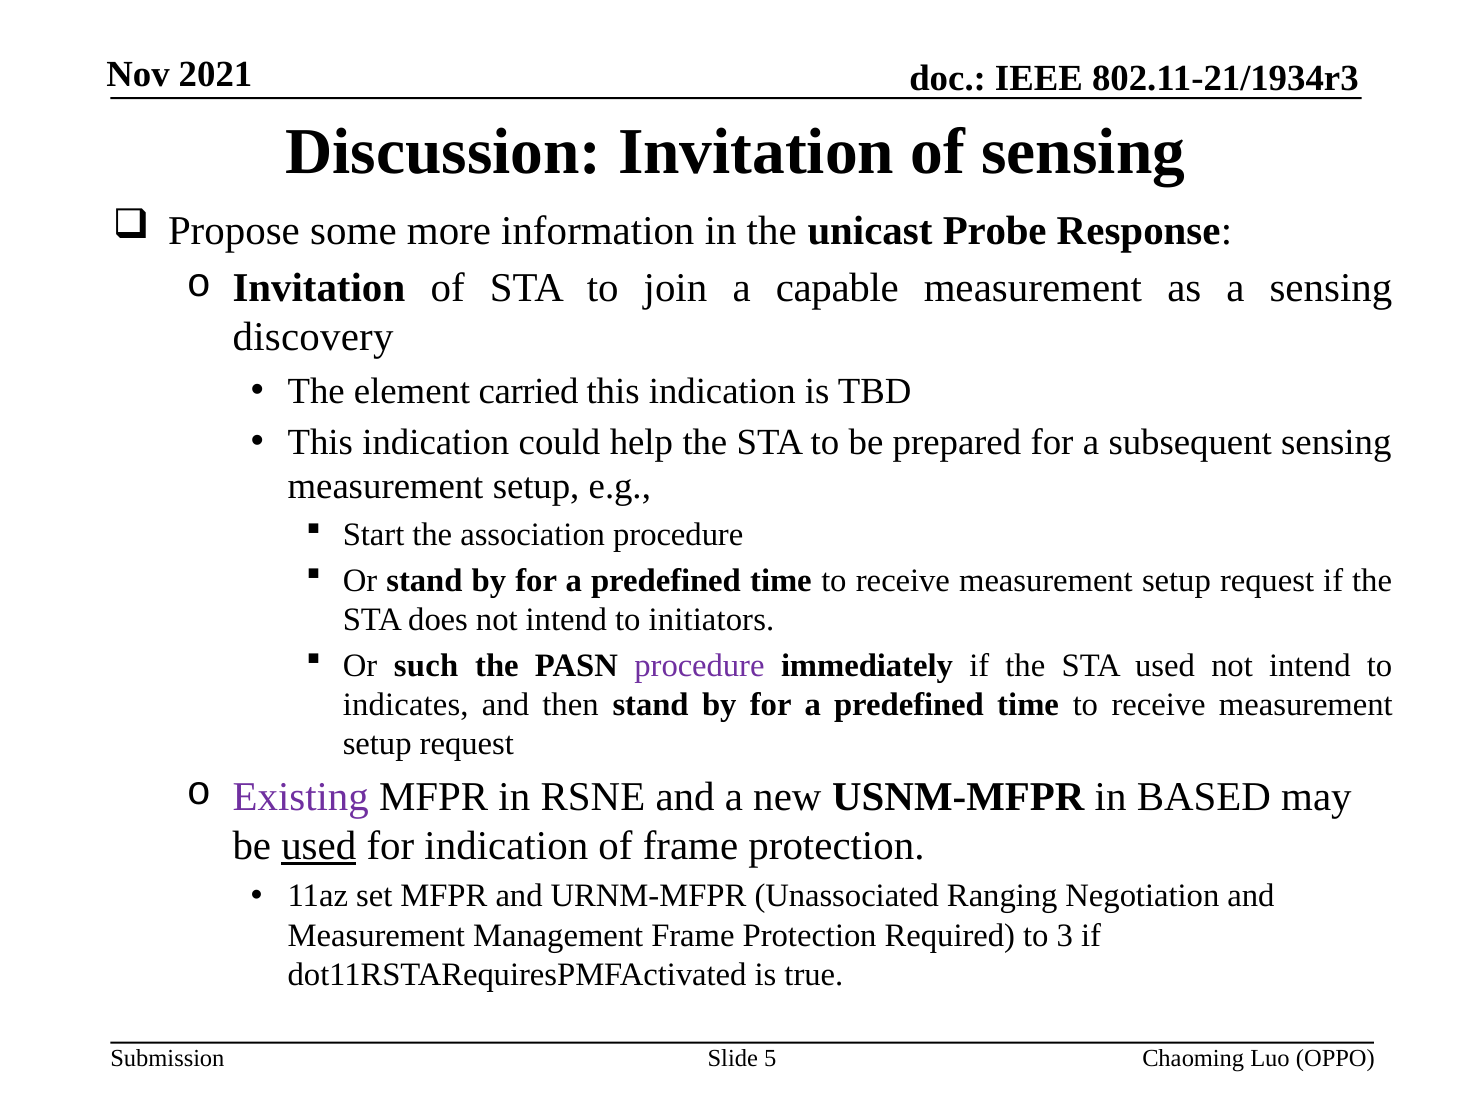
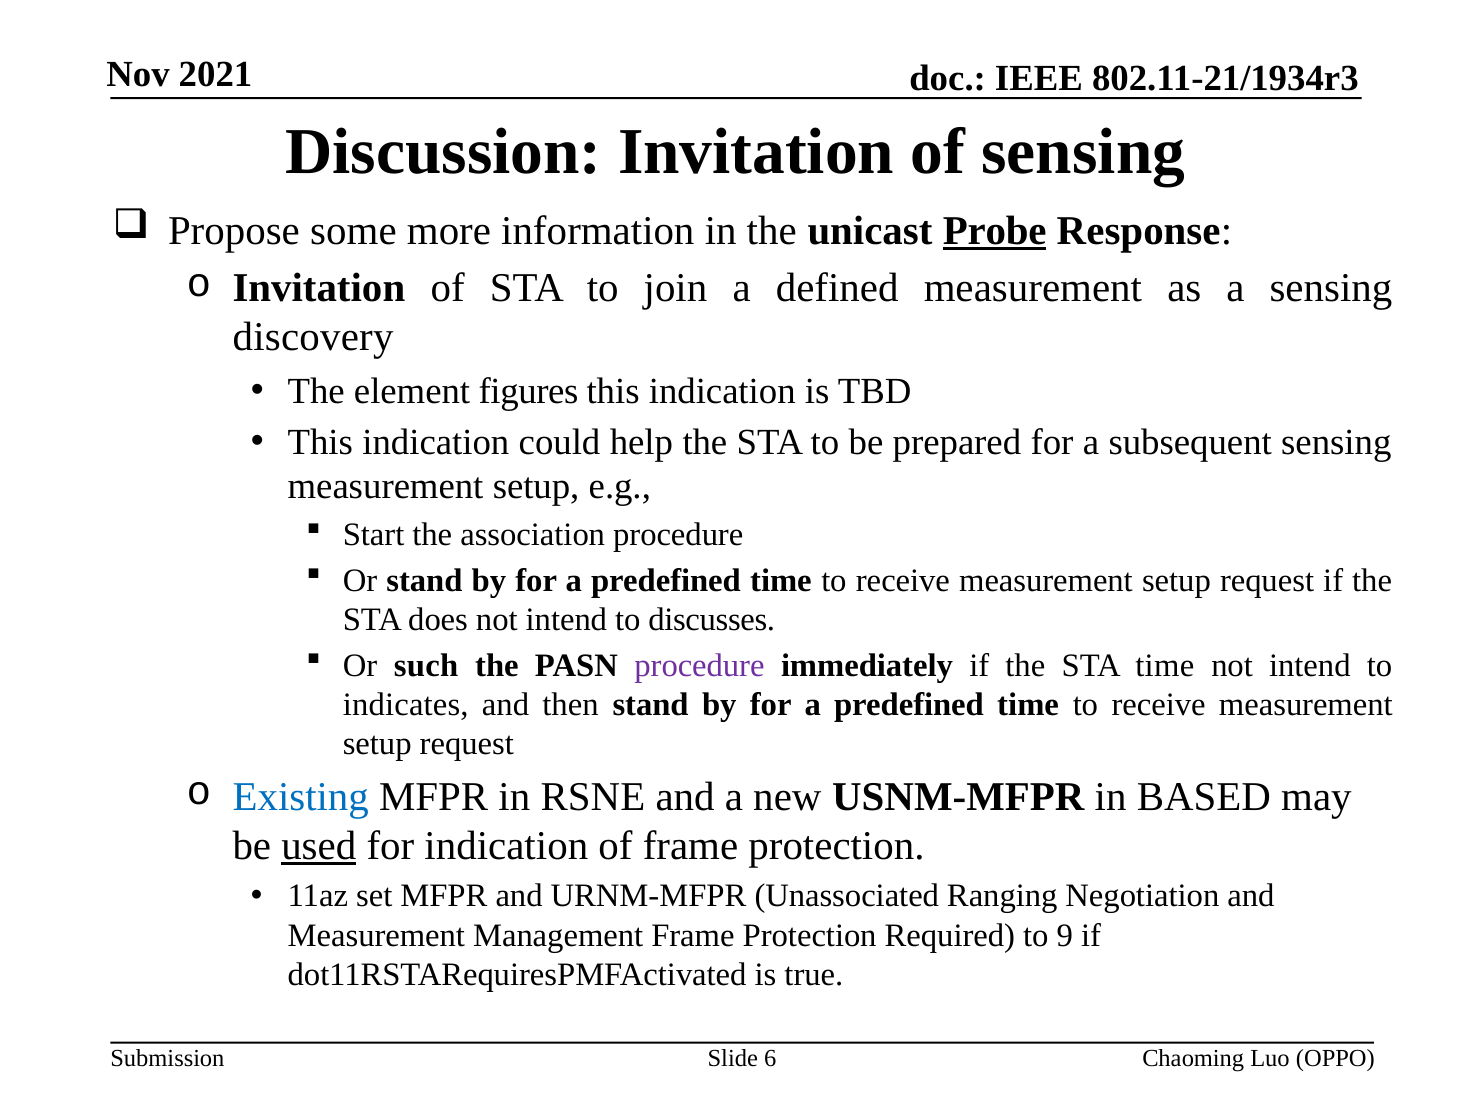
Probe underline: none -> present
capable: capable -> defined
carried: carried -> figures
initiators: initiators -> discusses
STA used: used -> time
Existing colour: purple -> blue
3: 3 -> 9
5: 5 -> 6
